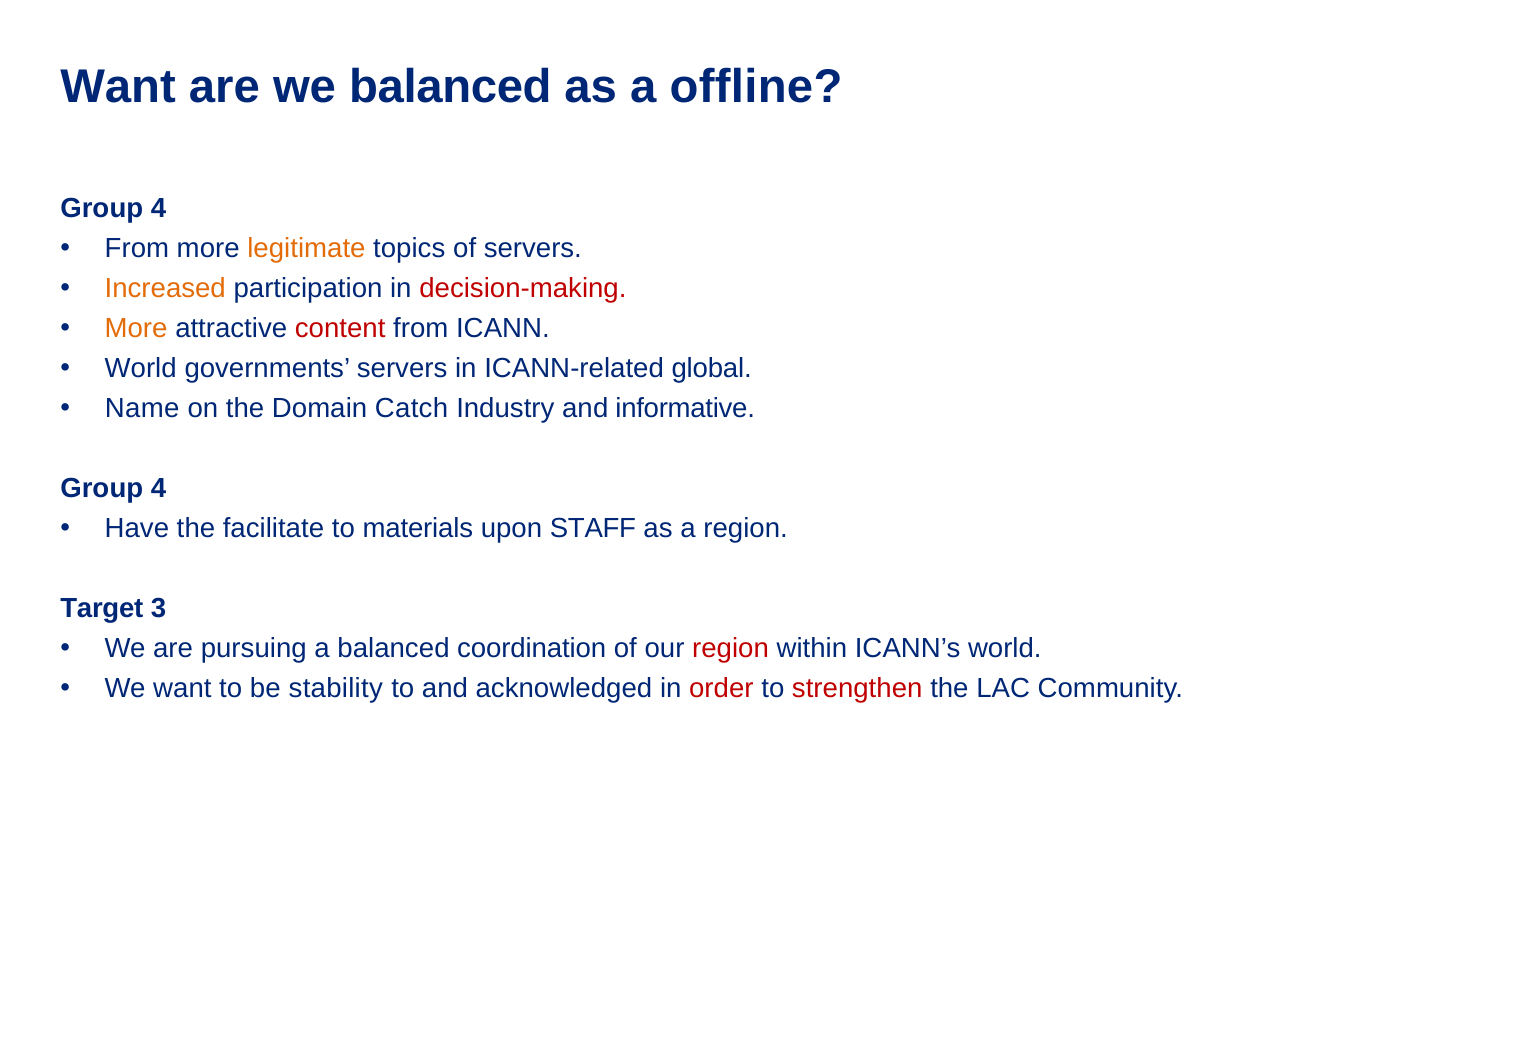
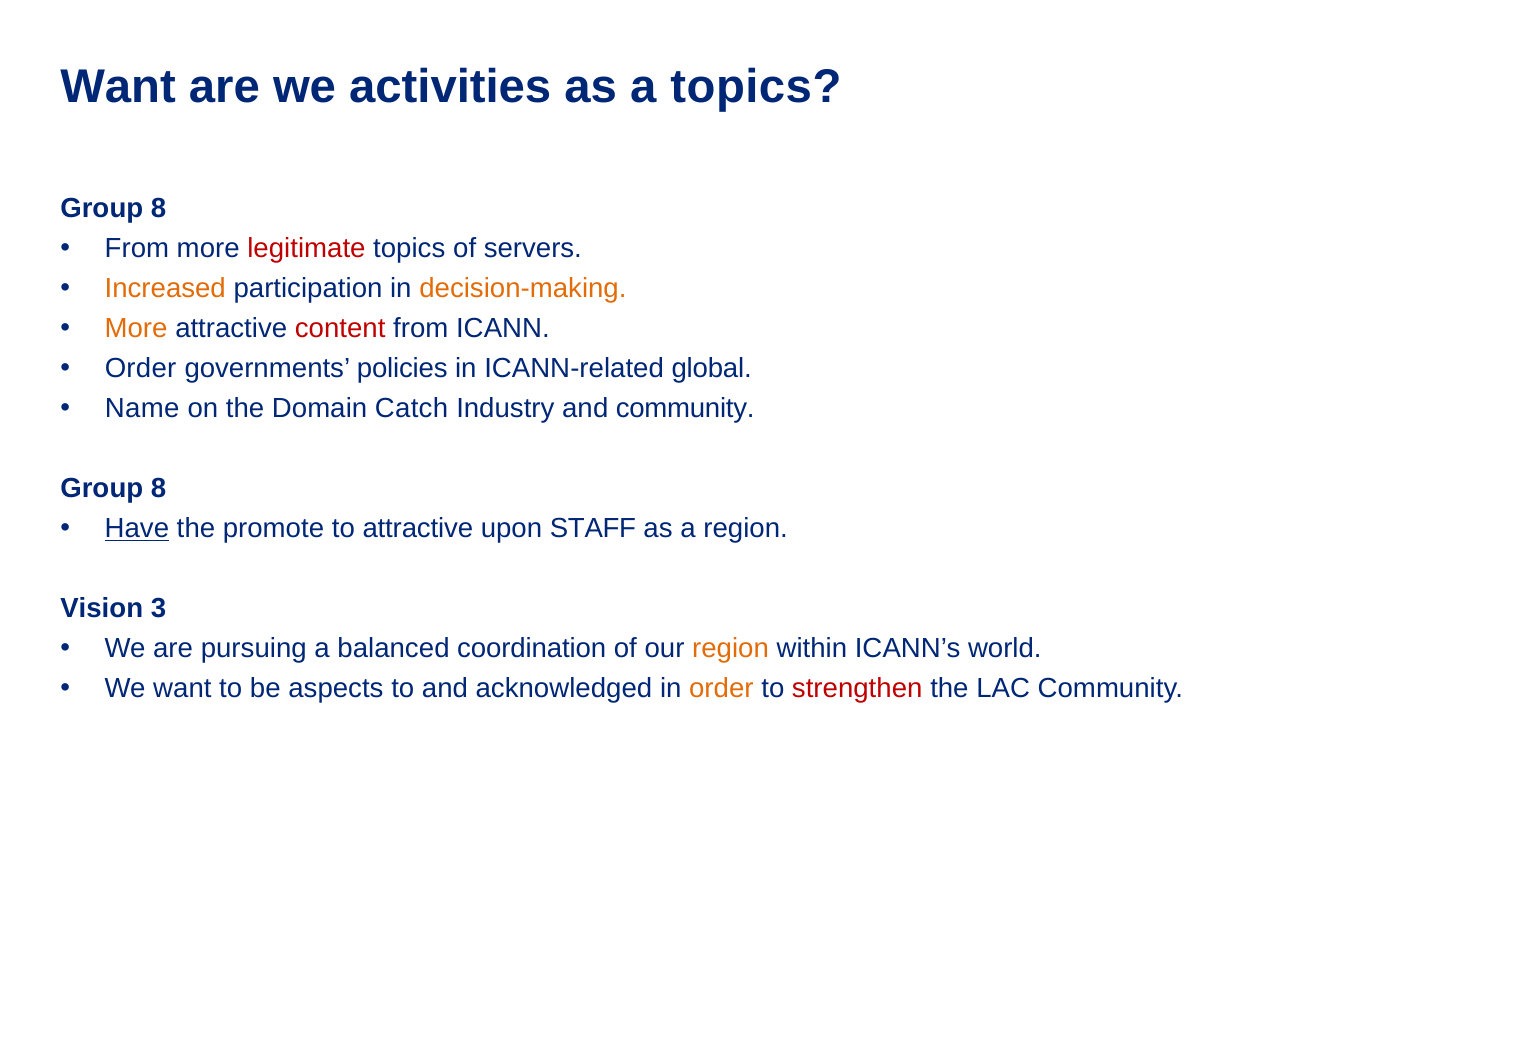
we balanced: balanced -> activities
a offline: offline -> topics
4 at (158, 209): 4 -> 8
legitimate colour: orange -> red
decision-making colour: red -> orange
World at (141, 369): World -> Order
governments servers: servers -> policies
and informative: informative -> community
4 at (158, 489): 4 -> 8
Have underline: none -> present
facilitate: facilitate -> promote
to materials: materials -> attractive
Target: Target -> Vision
region at (730, 649) colour: red -> orange
stability: stability -> aspects
order at (721, 689) colour: red -> orange
